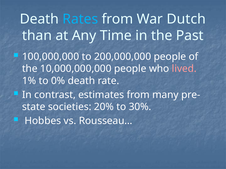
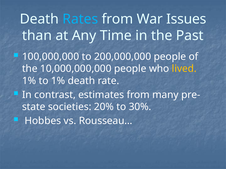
Dutch: Dutch -> Issues
lived colour: pink -> yellow
to 0%: 0% -> 1%
